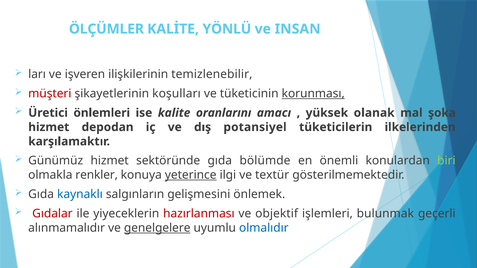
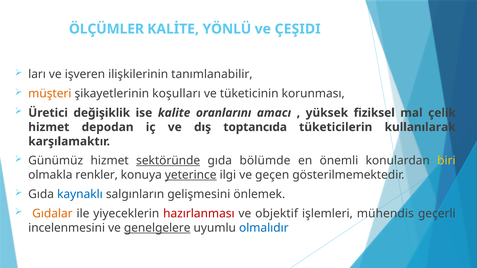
INSAN: INSAN -> ÇEŞIDI
temizlenebilir: temizlenebilir -> tanımlanabilir
müşteri colour: red -> orange
korunması underline: present -> none
önlemleri: önlemleri -> değişiklik
olanak: olanak -> fiziksel
şoka: şoka -> çelik
potansiyel: potansiyel -> toptancıda
ilkelerinden: ilkelerinden -> kullanılarak
sektöründe underline: none -> present
biri colour: light green -> yellow
textür: textür -> geçen
Gıdalar colour: red -> orange
bulunmak: bulunmak -> mühendis
alınmamalıdır: alınmamalıdır -> incelenmesini
